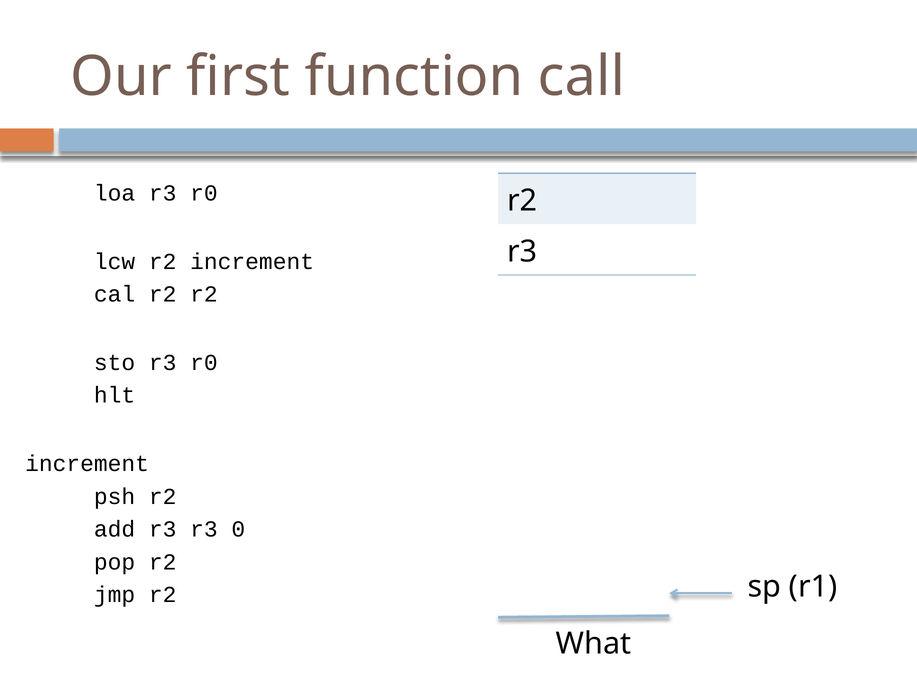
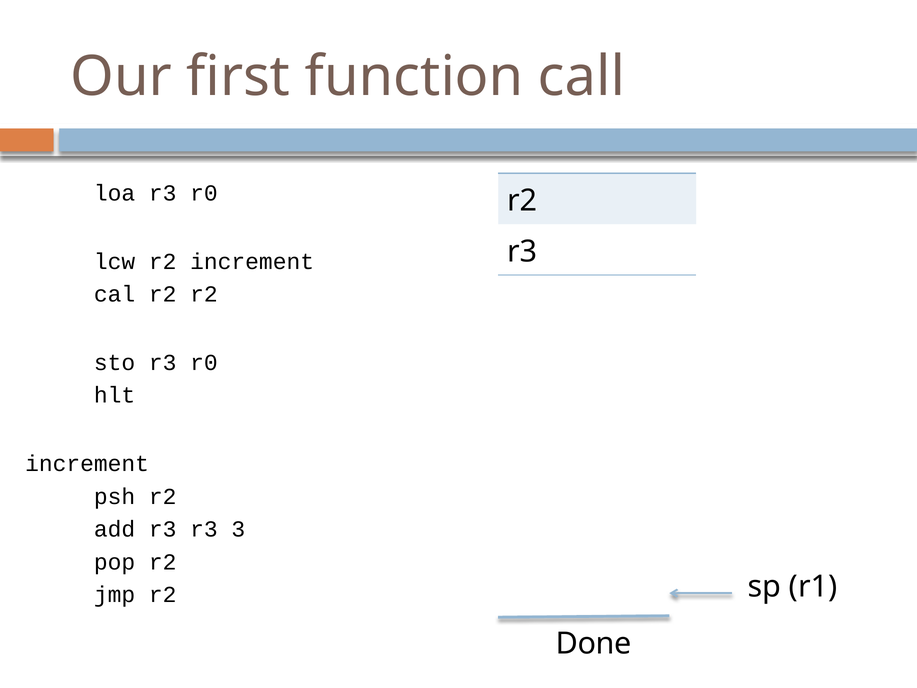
0: 0 -> 3
What: What -> Done
